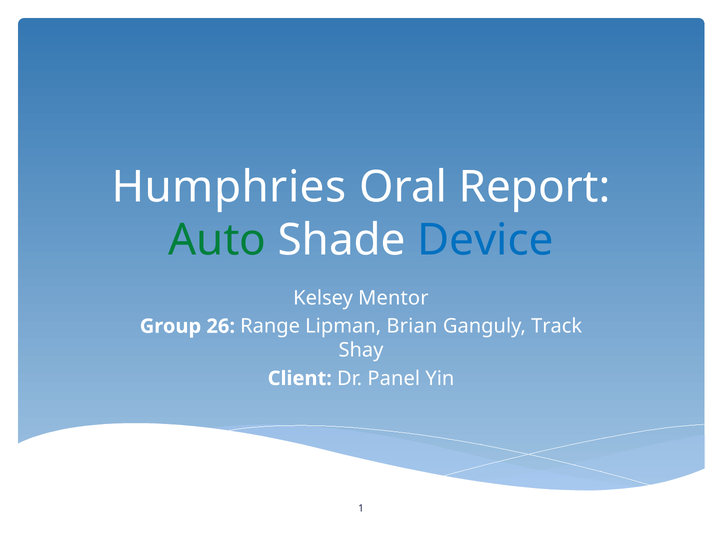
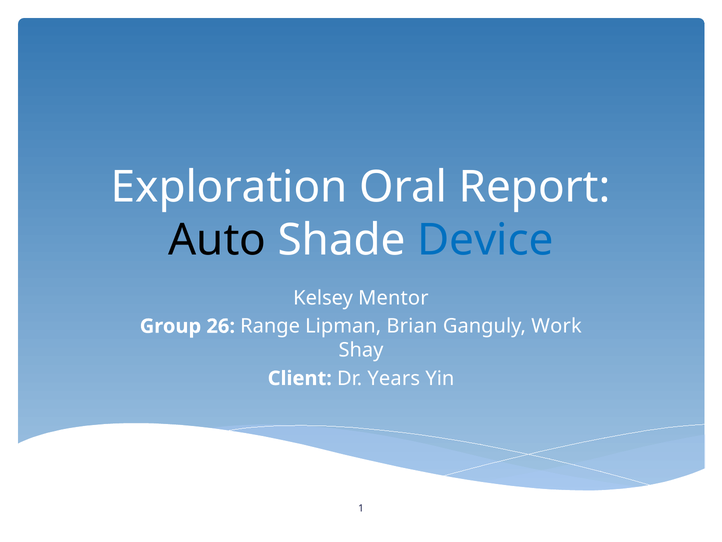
Humphries: Humphries -> Exploration
Auto colour: green -> black
Track: Track -> Work
Panel: Panel -> Years
